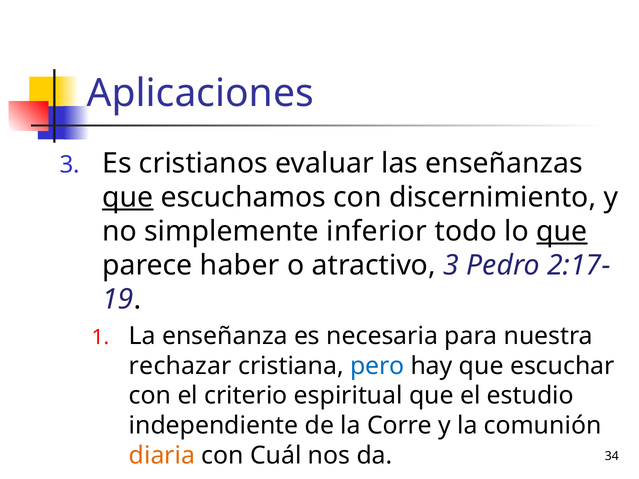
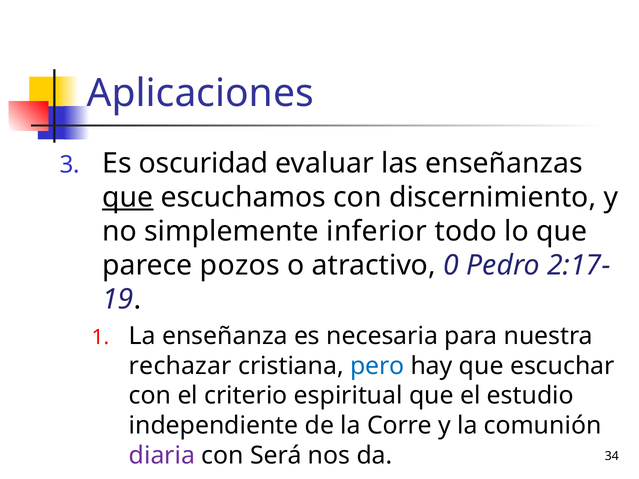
cristianos: cristianos -> oscuridad
que at (562, 231) underline: present -> none
haber: haber -> pozos
atractivo 3: 3 -> 0
diaria colour: orange -> purple
Cuál: Cuál -> Será
